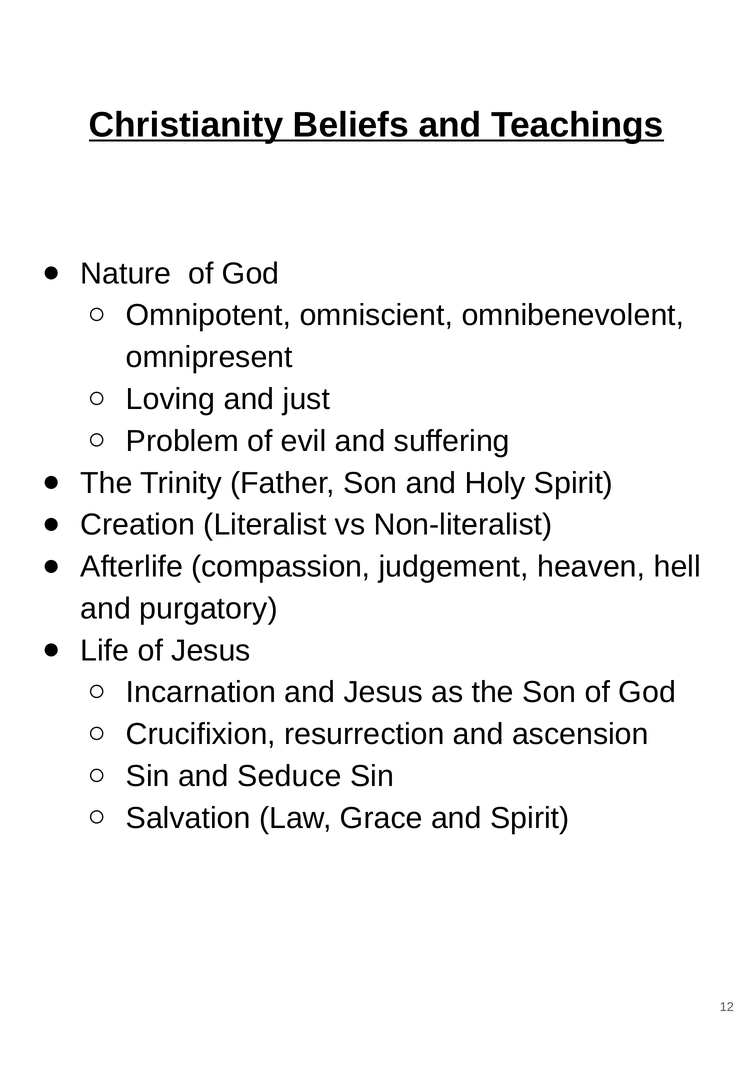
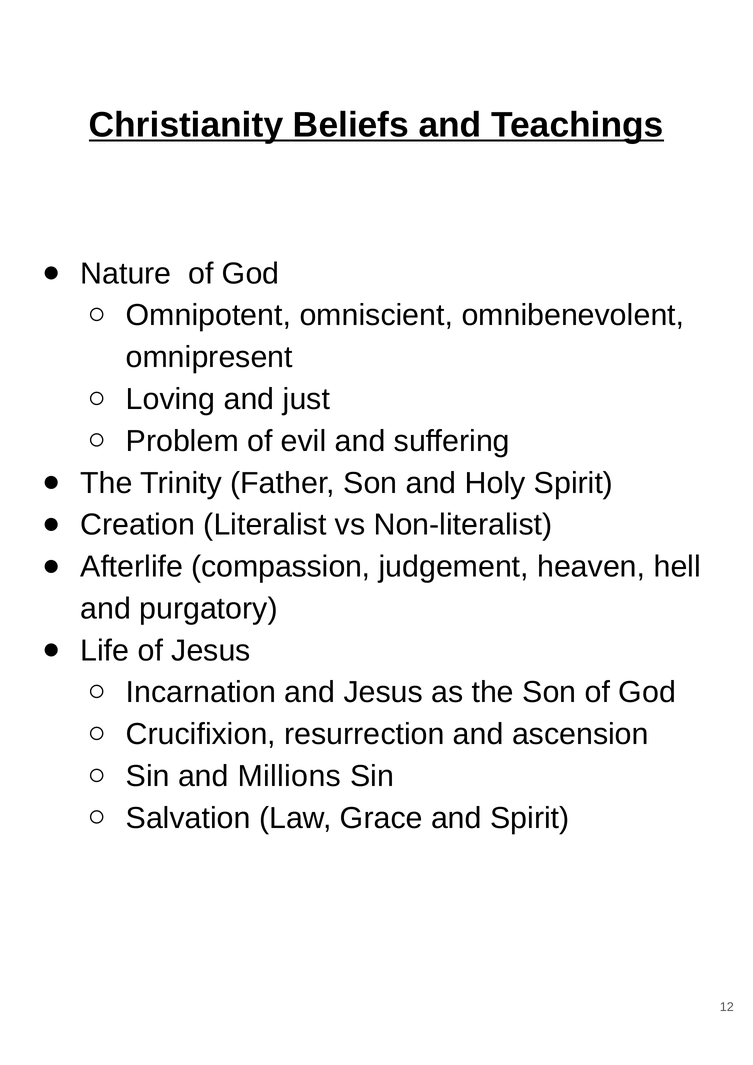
Seduce: Seduce -> Millions
